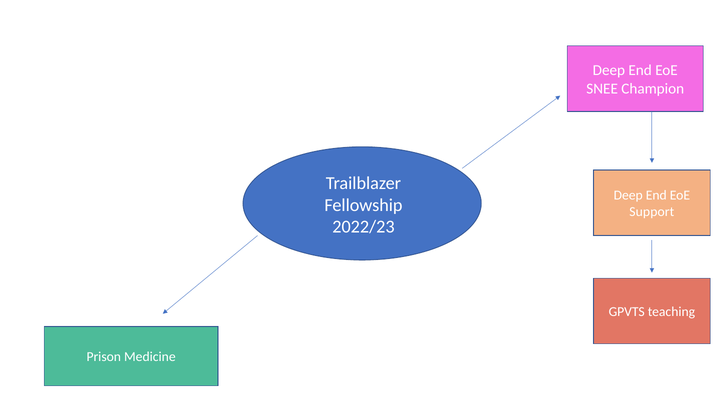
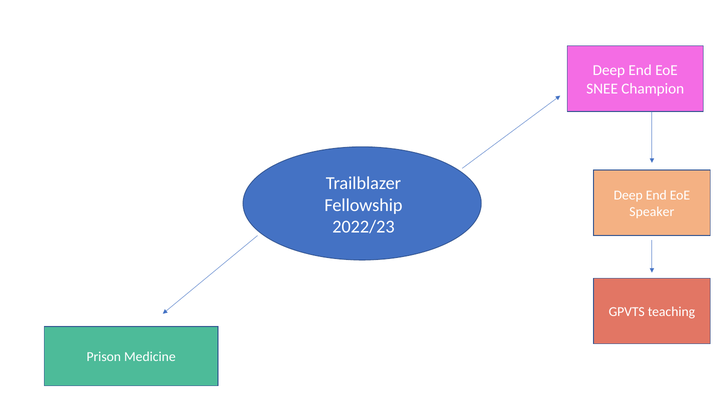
Support: Support -> Speaker
